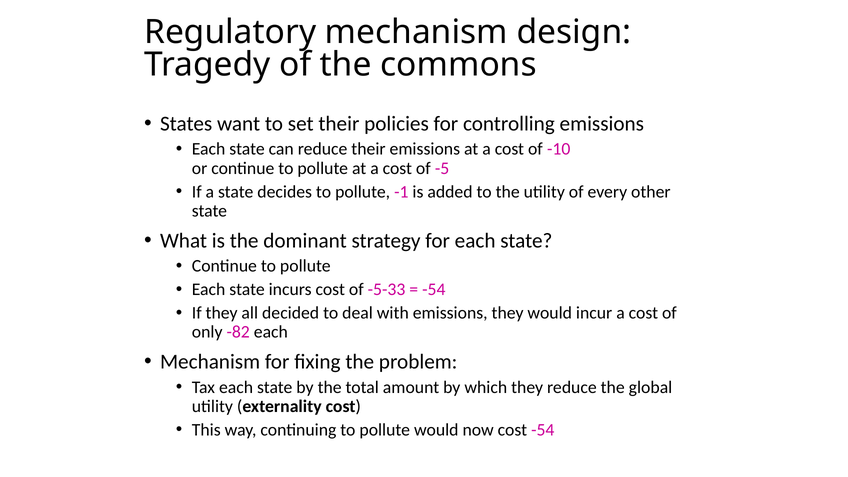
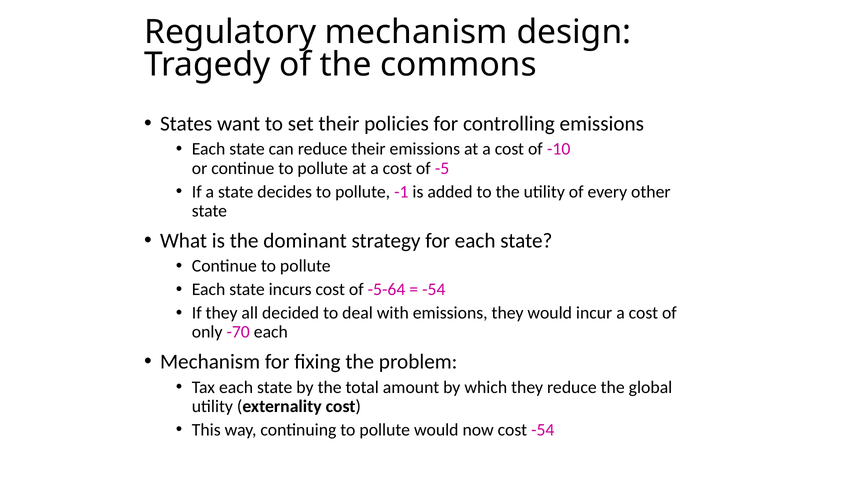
-5-33: -5-33 -> -5-64
-82: -82 -> -70
